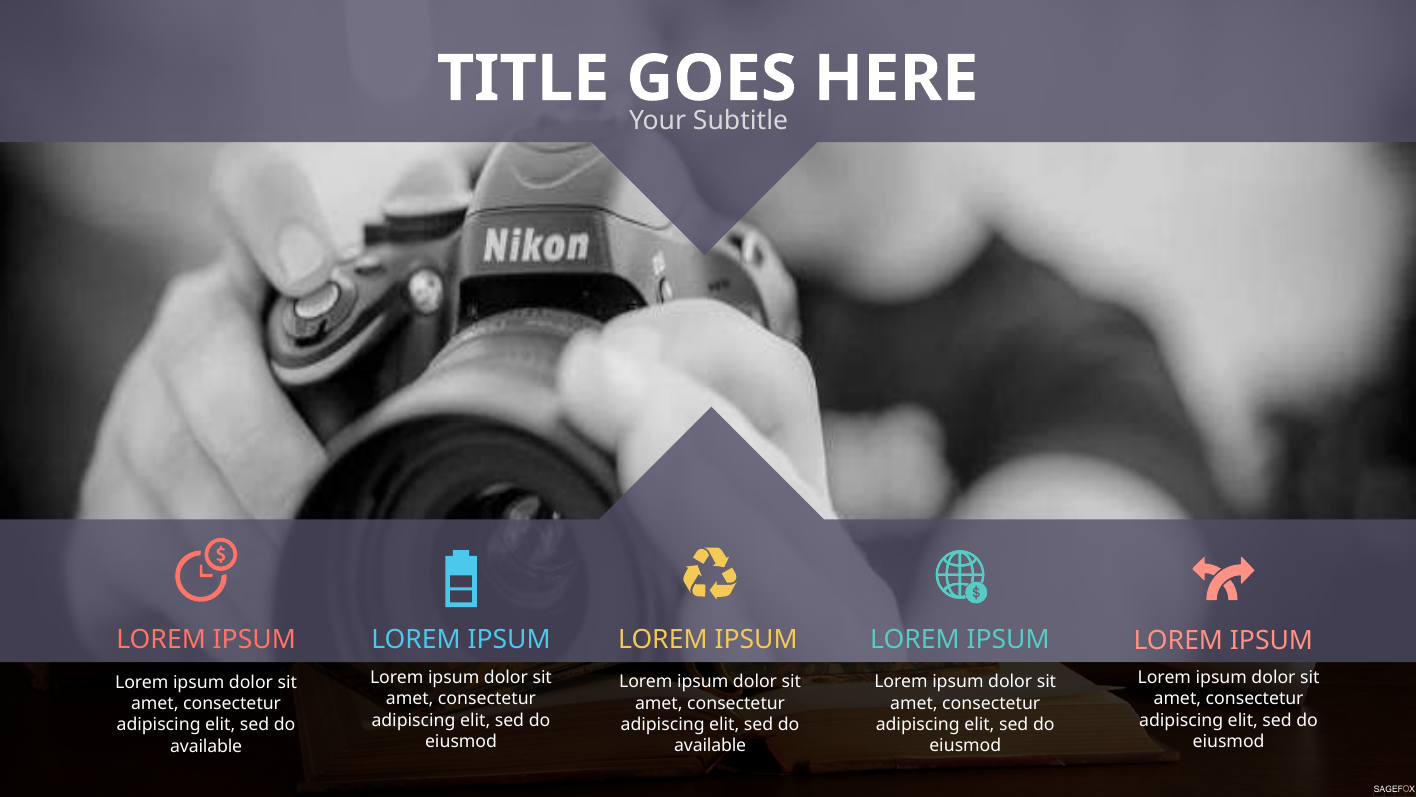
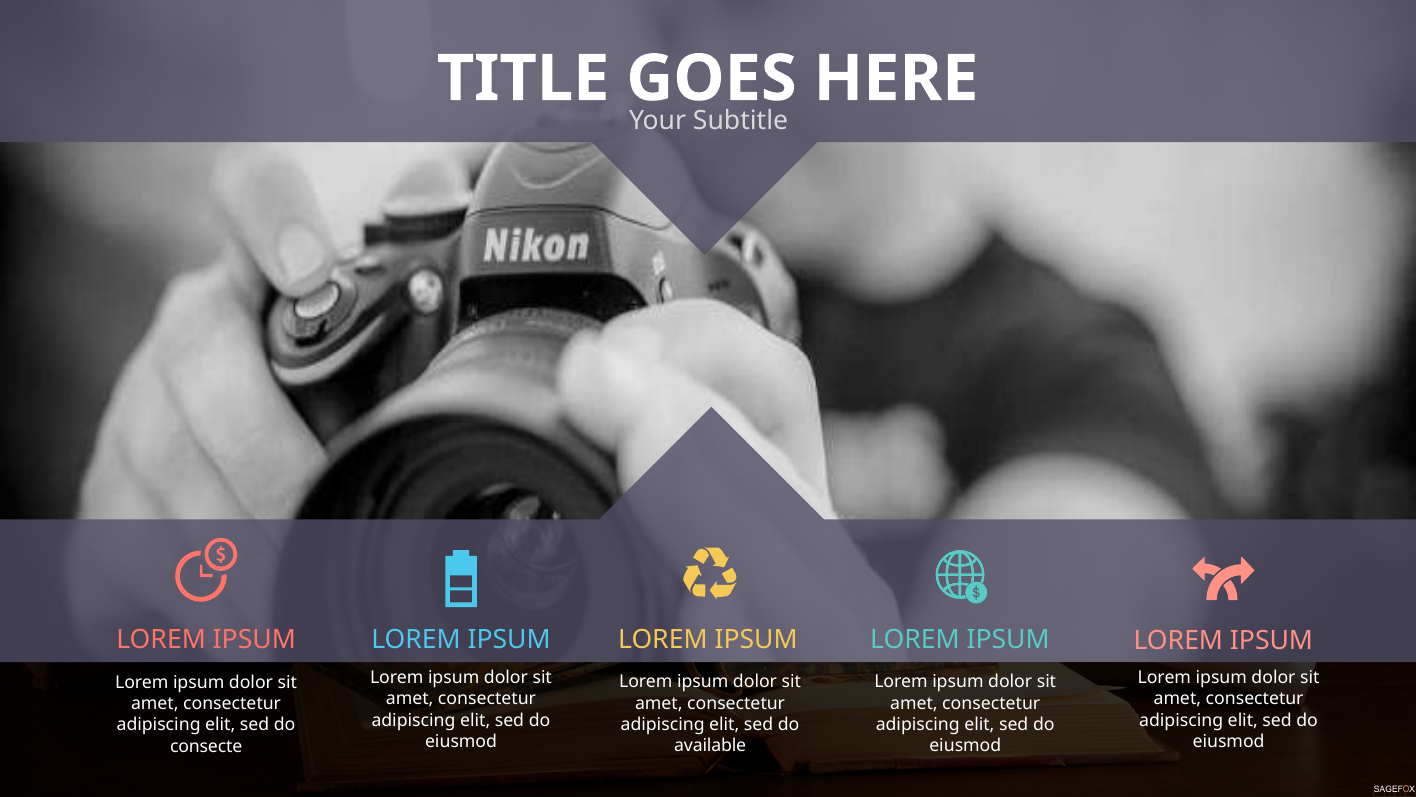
available at (206, 746): available -> consecte
